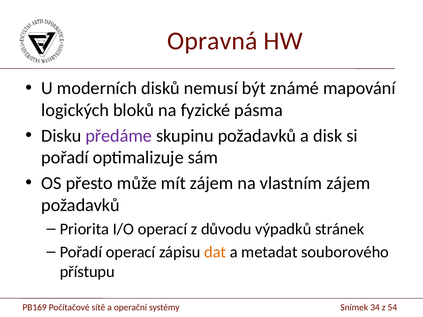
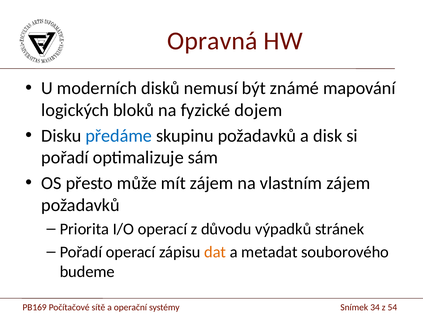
pásma: pásma -> dojem
předáme colour: purple -> blue
přístupu: přístupu -> budeme
